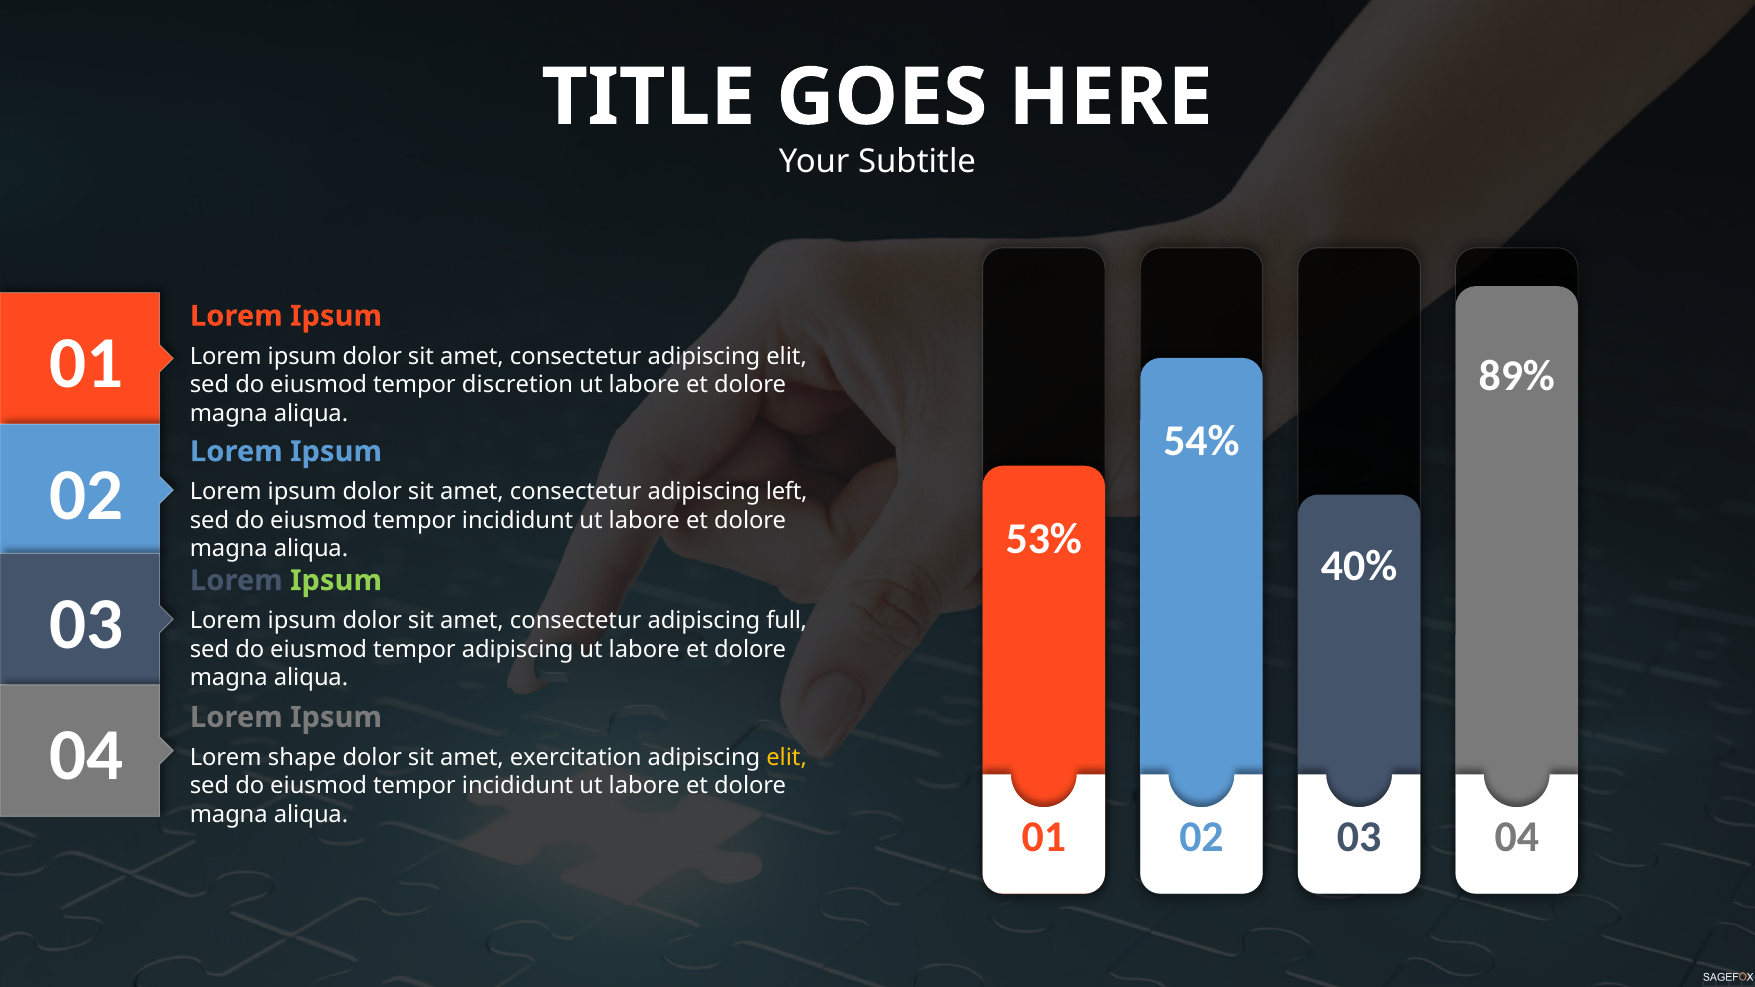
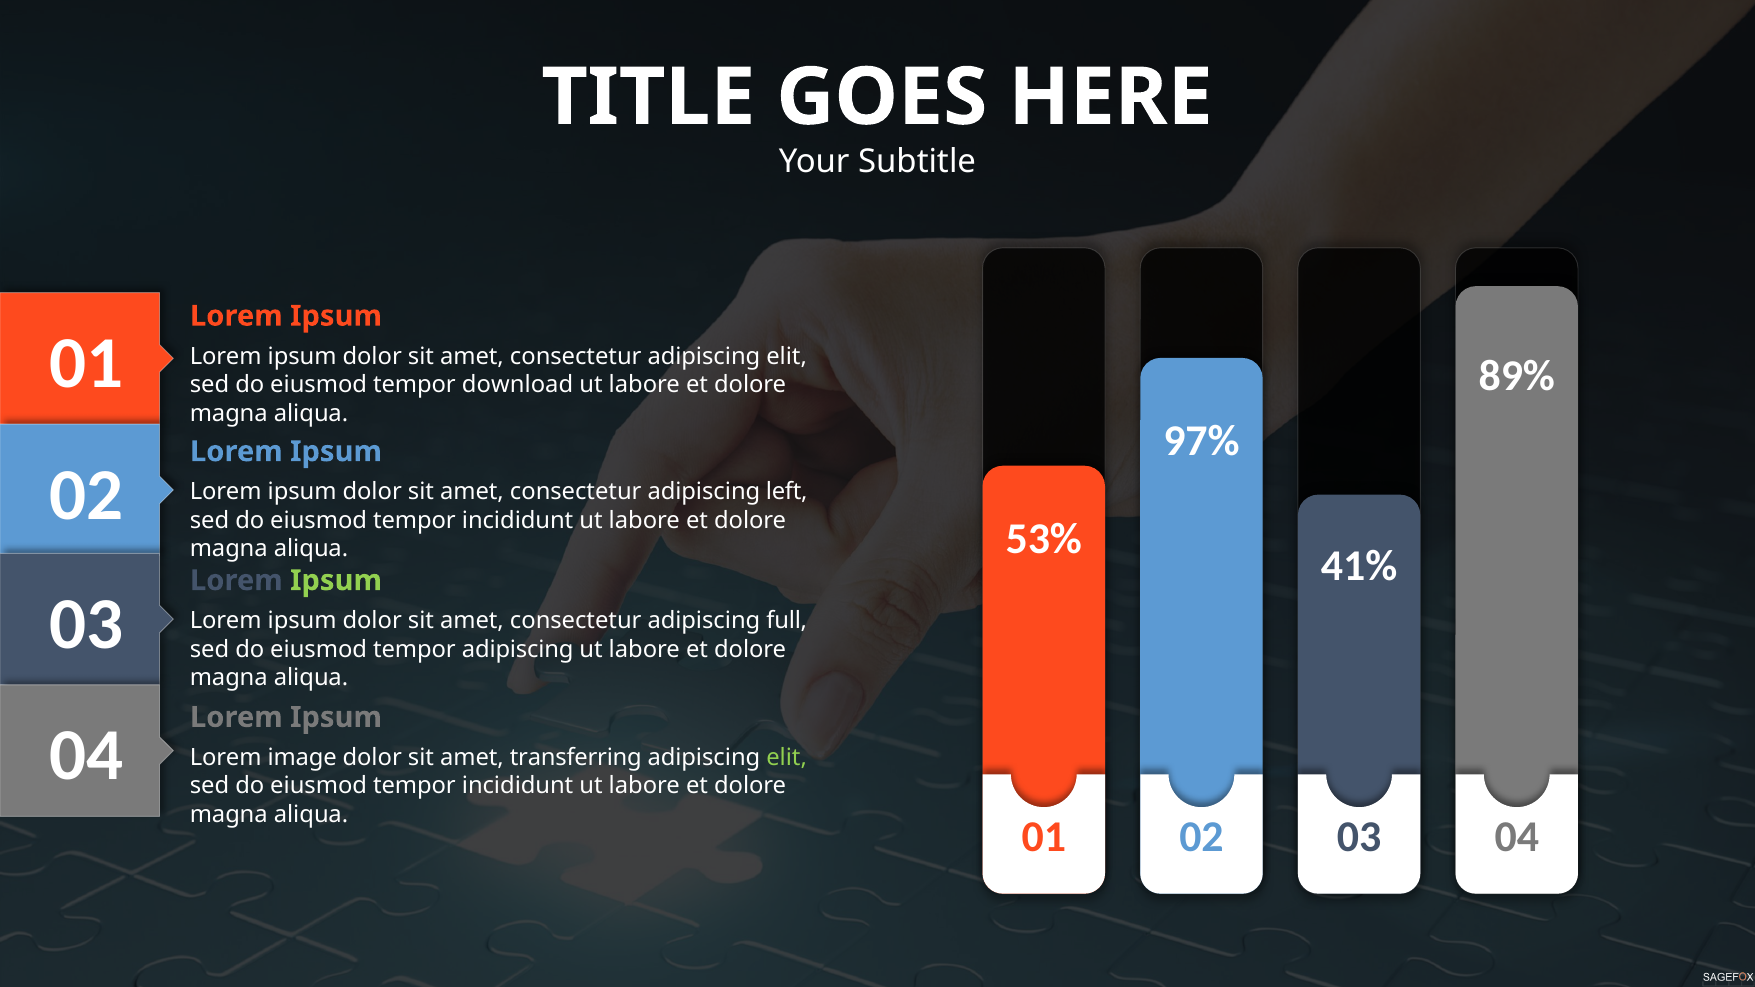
discretion: discretion -> download
54%: 54% -> 97%
40%: 40% -> 41%
shape: shape -> image
exercitation: exercitation -> transferring
elit at (787, 758) colour: yellow -> light green
